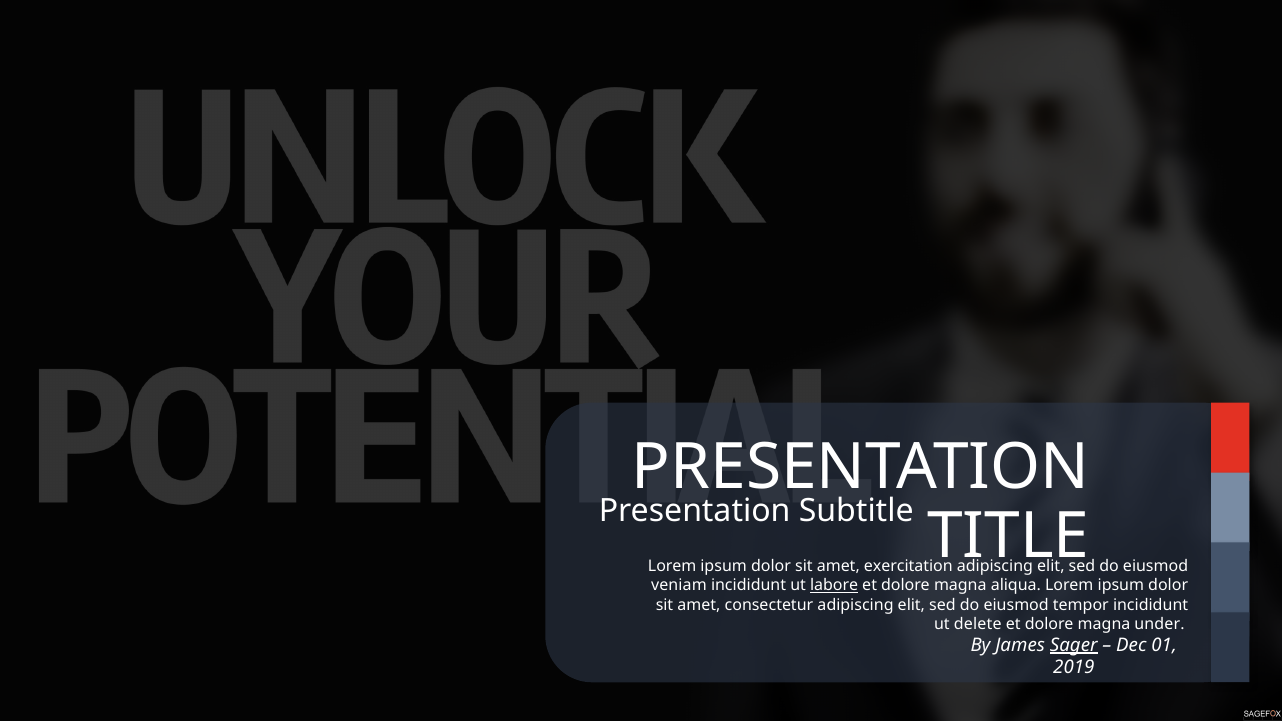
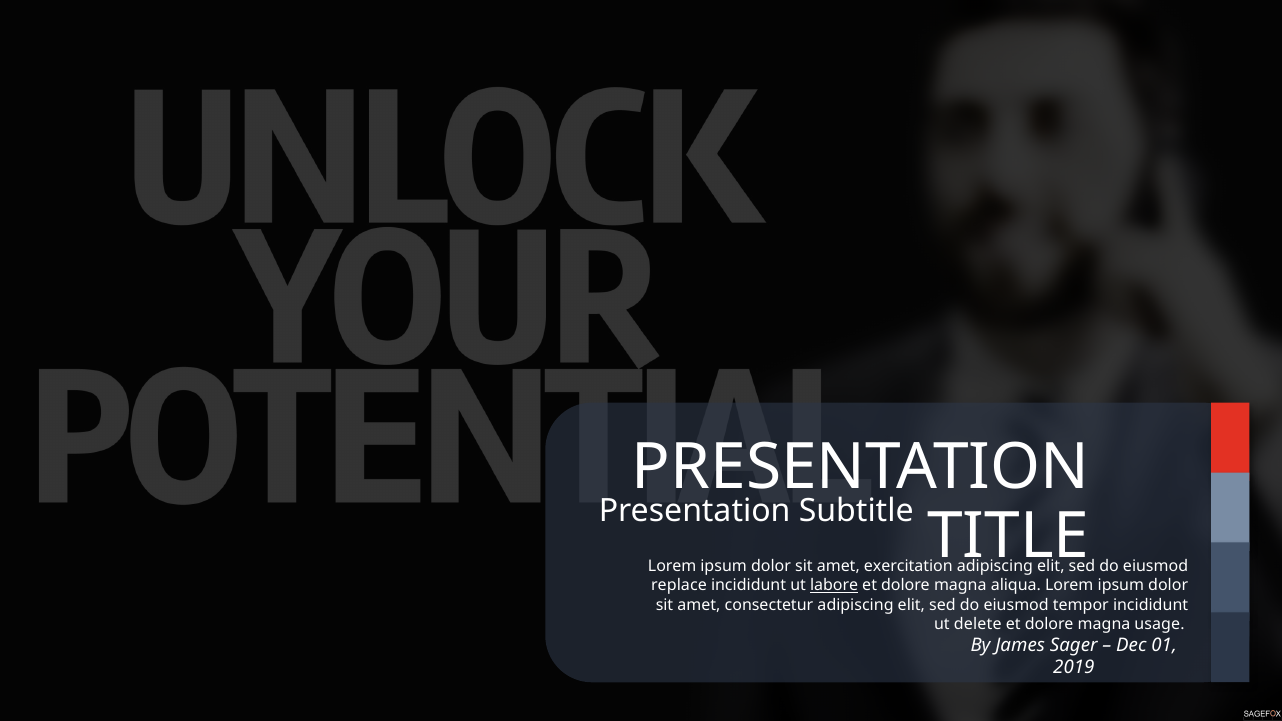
veniam: veniam -> replace
under: under -> usage
Sager underline: present -> none
